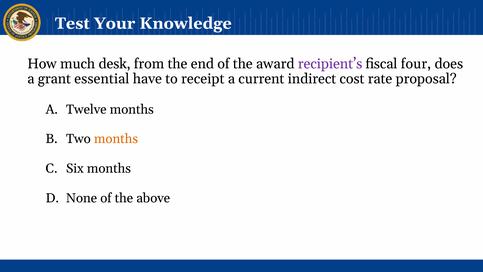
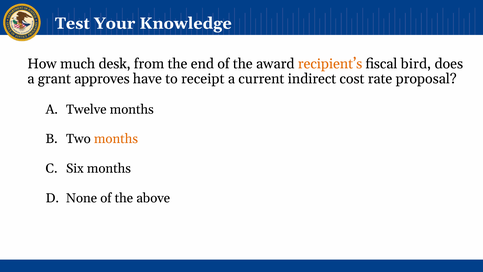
recipient’s colour: purple -> orange
four: four -> bird
essential: essential -> approves
